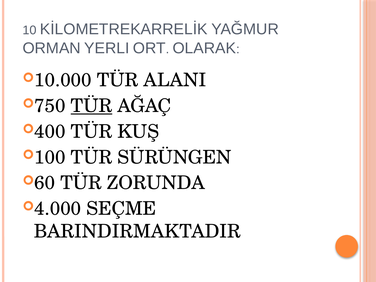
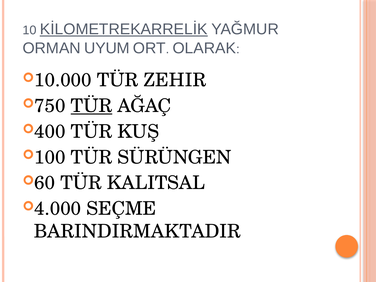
KİLOMETREKARRELİK underline: none -> present
YERLI: YERLI -> UYUM
ALANI: ALANI -> ZEHIR
ZORUNDA: ZORUNDA -> KALITSAL
